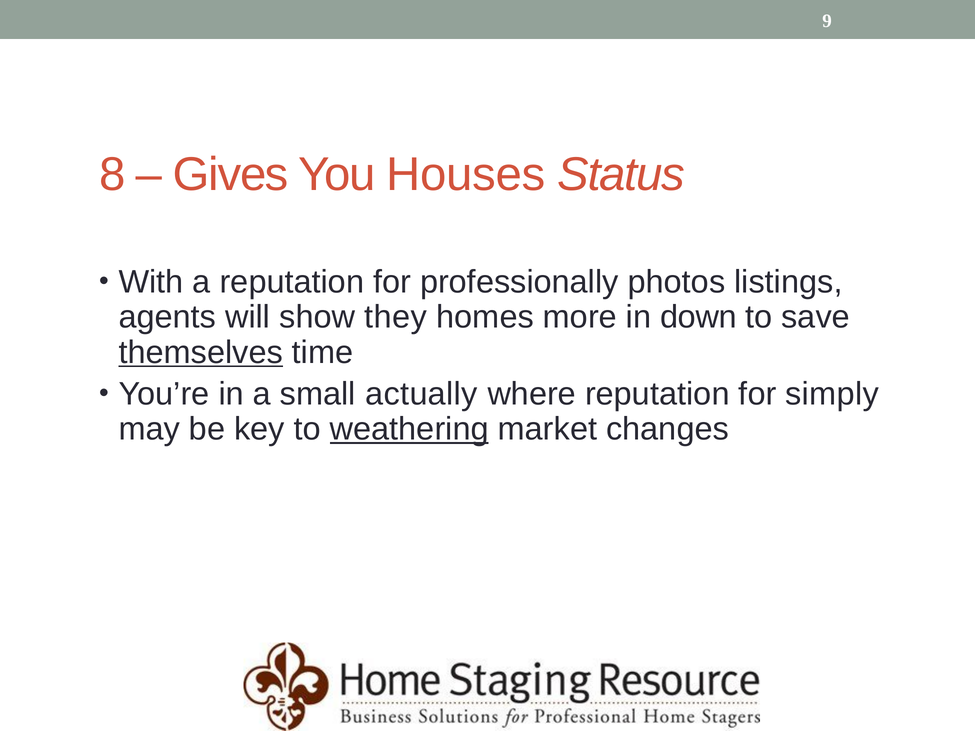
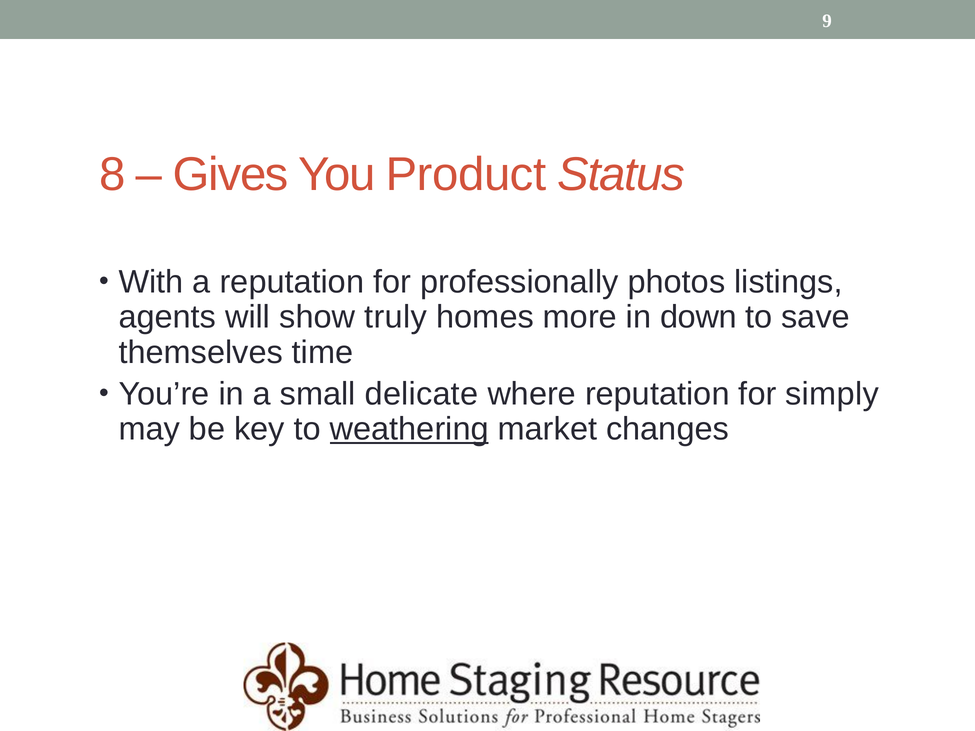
Houses: Houses -> Product
they: they -> truly
themselves underline: present -> none
actually: actually -> delicate
